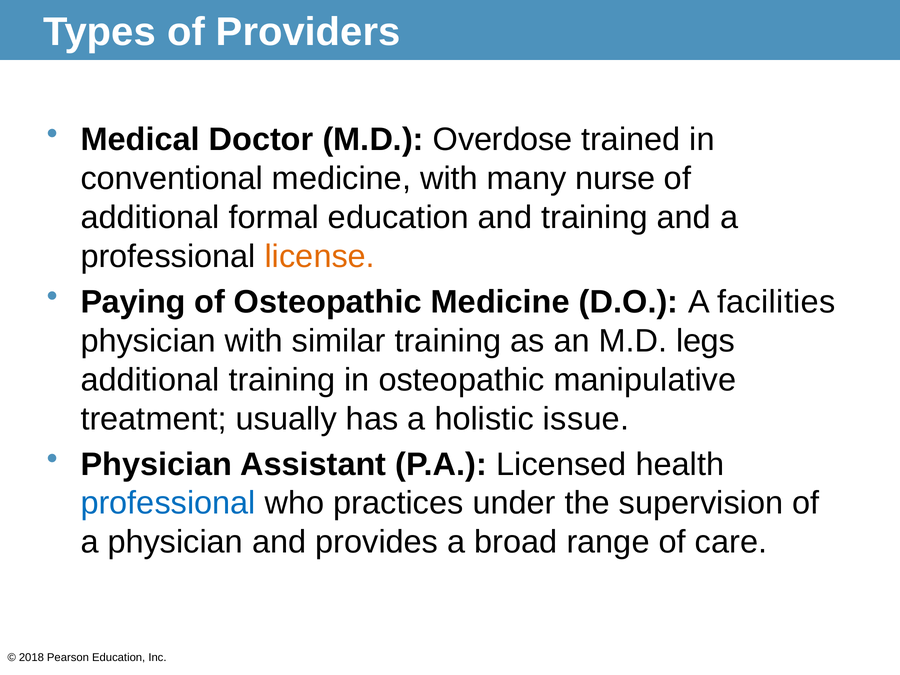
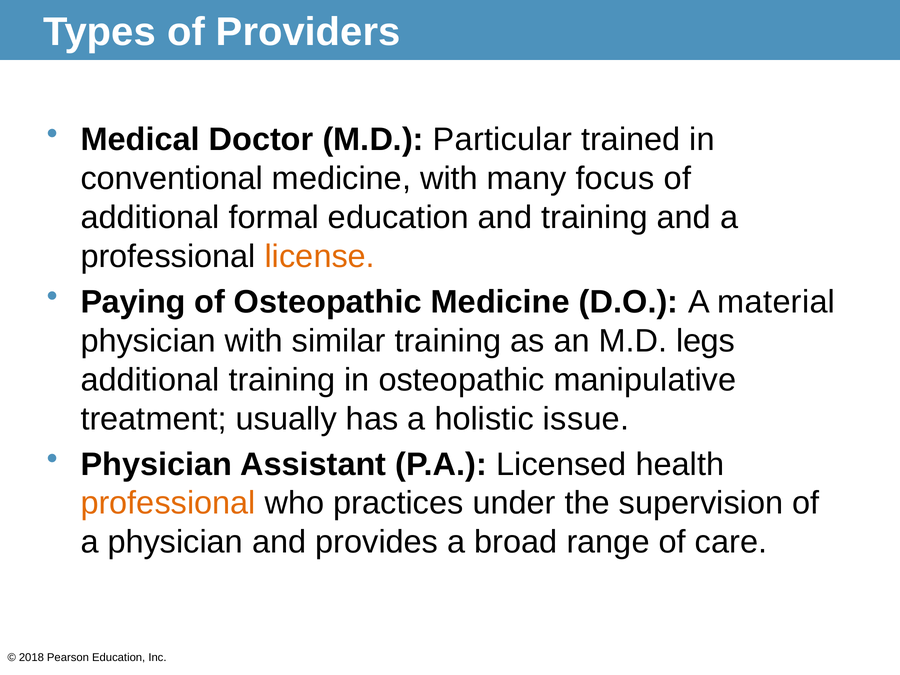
Overdose: Overdose -> Particular
nurse: nurse -> focus
facilities: facilities -> material
professional at (168, 503) colour: blue -> orange
